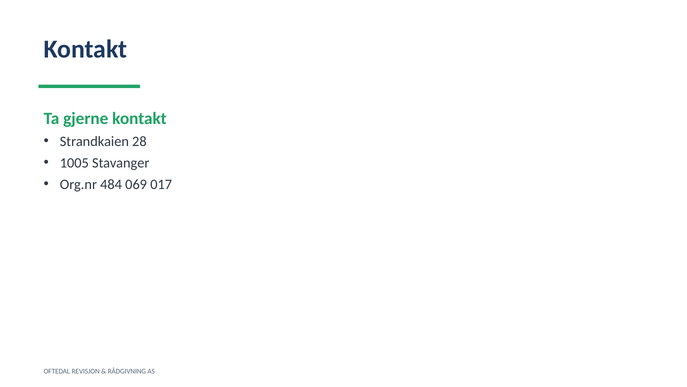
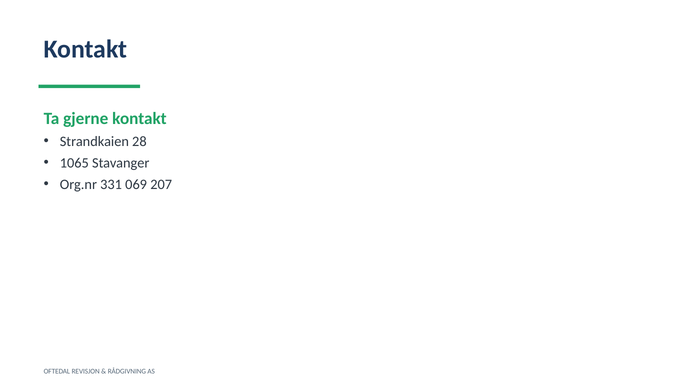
1005: 1005 -> 1065
484: 484 -> 331
017: 017 -> 207
